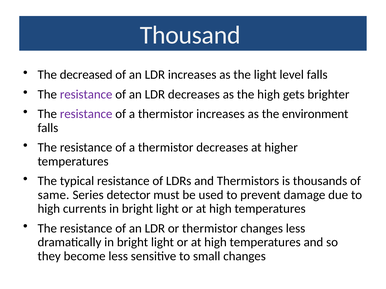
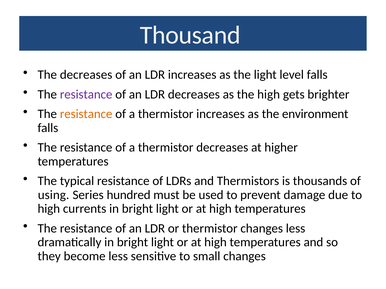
The decreased: decreased -> decreases
resistance at (86, 114) colour: purple -> orange
same: same -> using
detector: detector -> hundred
